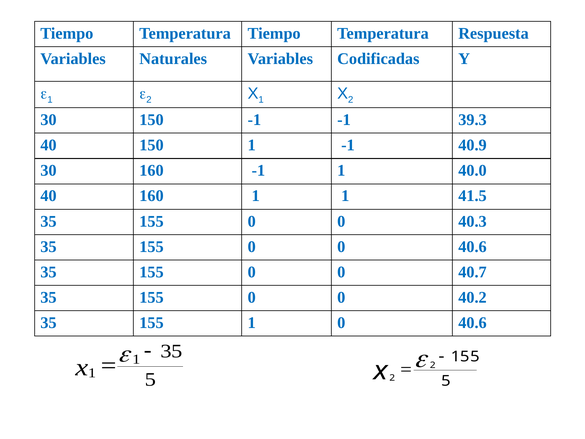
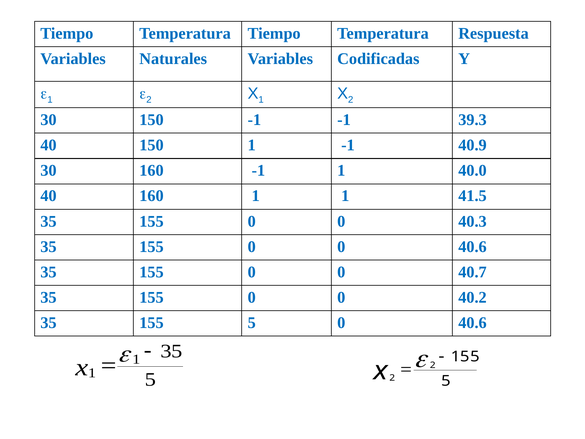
155 1: 1 -> 5
